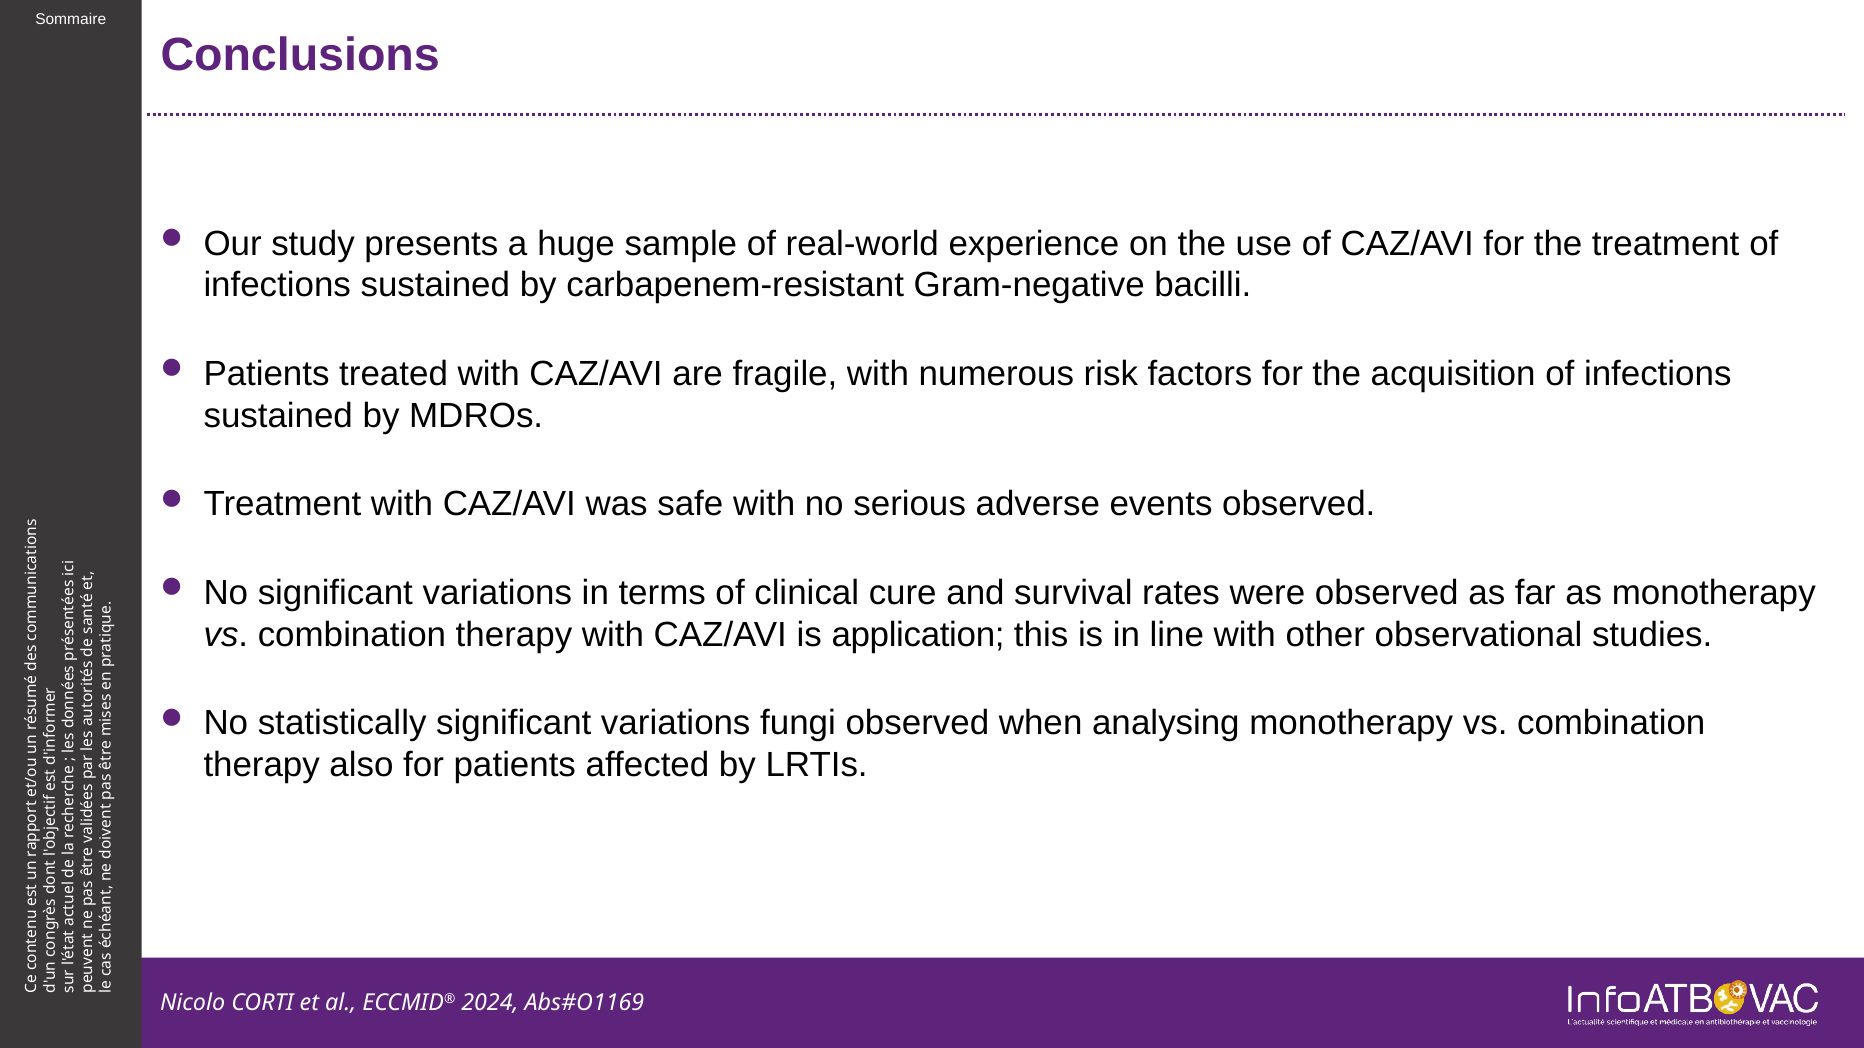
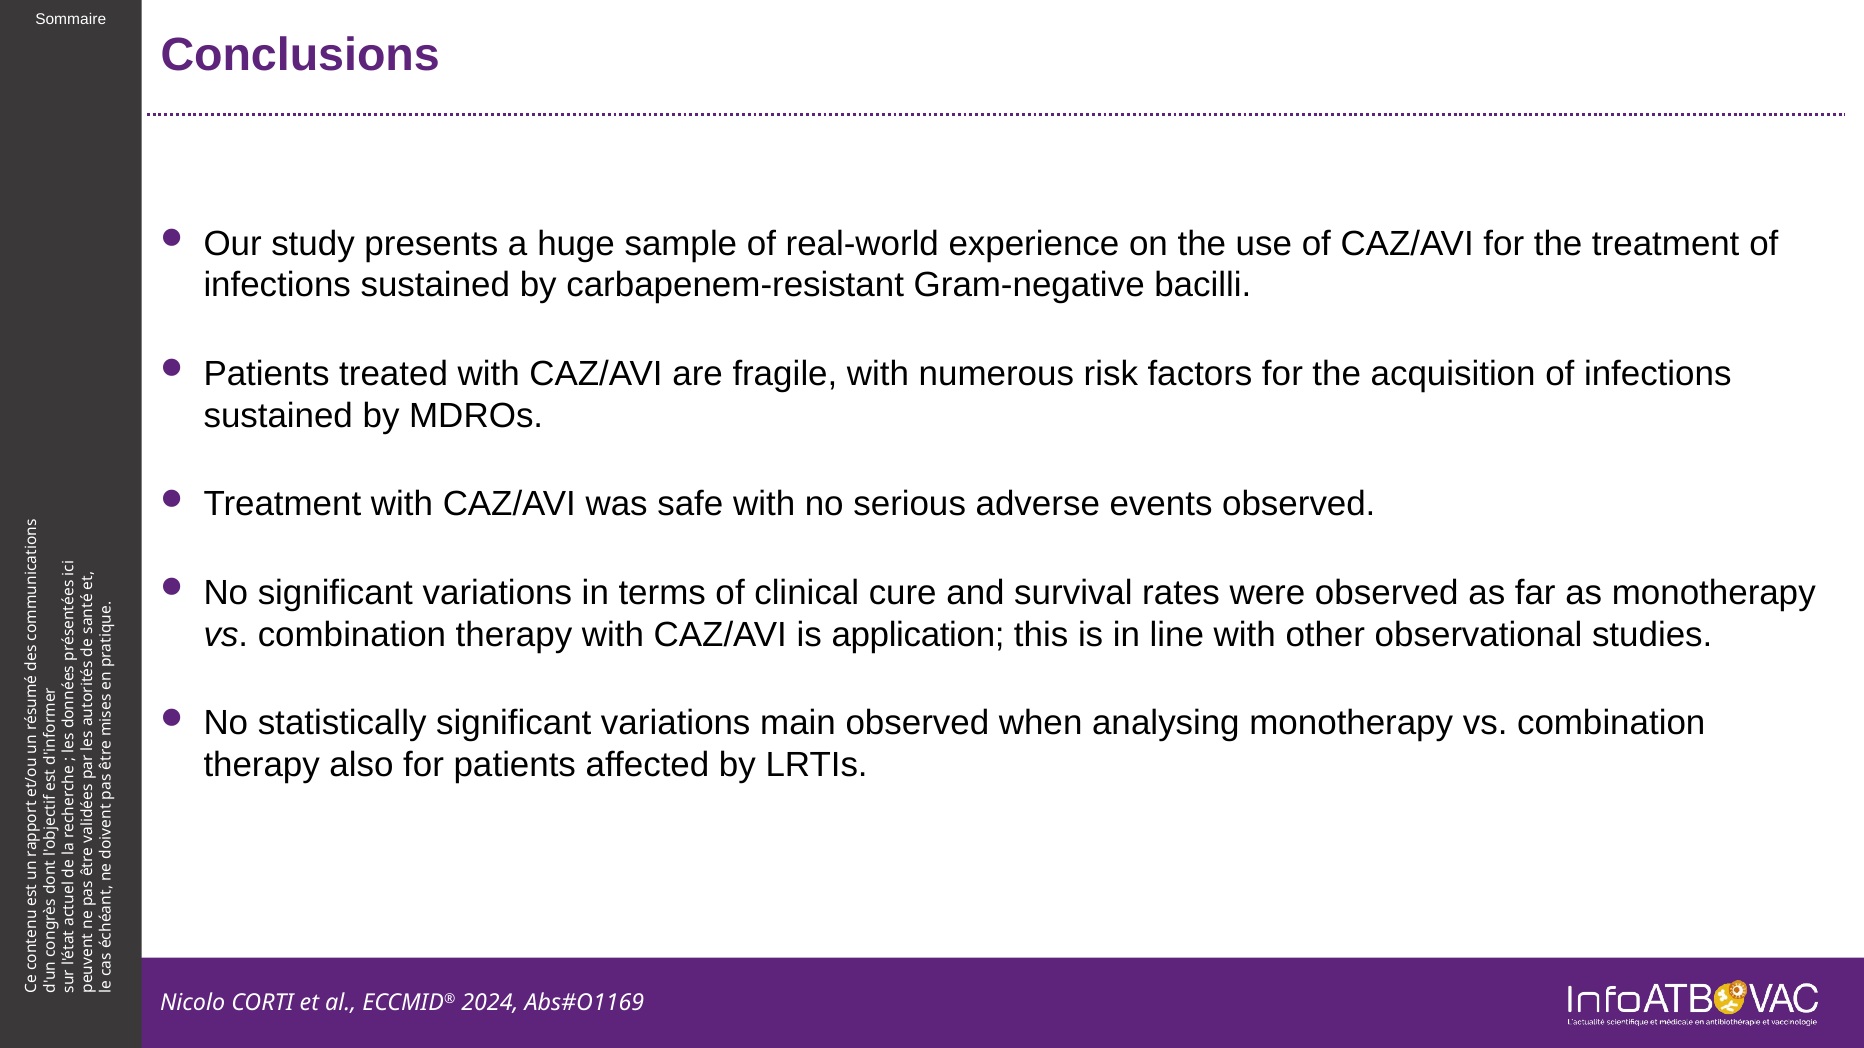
fungi: fungi -> main
